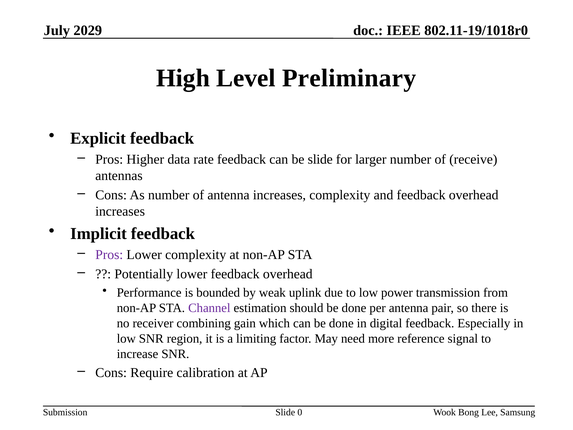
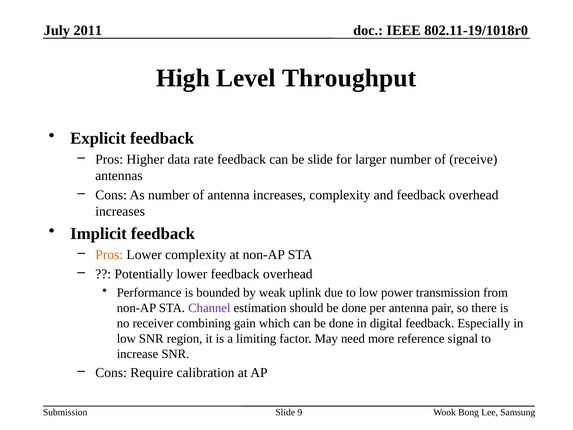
2029: 2029 -> 2011
Preliminary: Preliminary -> Throughput
Pros at (109, 255) colour: purple -> orange
0: 0 -> 9
